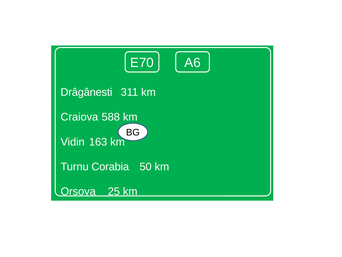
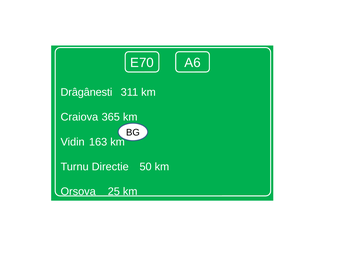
588: 588 -> 365
Corabia: Corabia -> Directie
